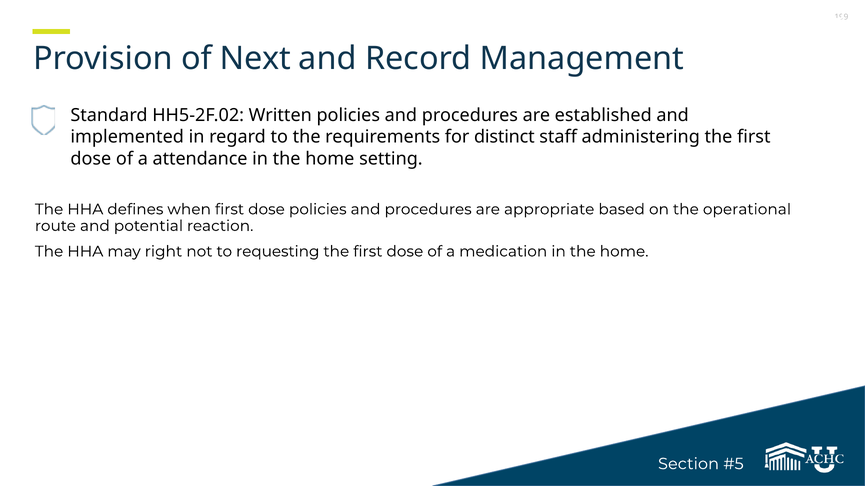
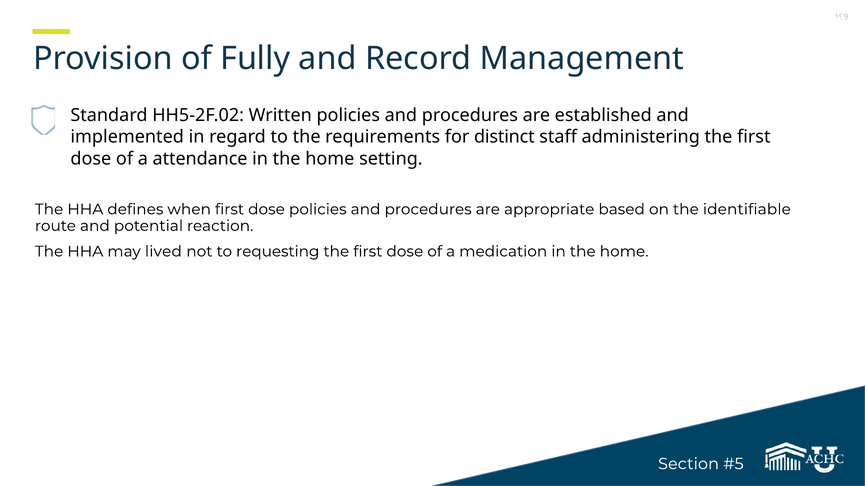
Next: Next -> Fully
operational: operational -> identifiable
right: right -> lived
